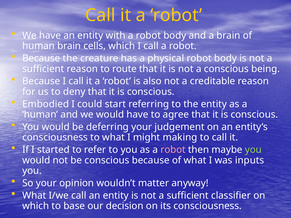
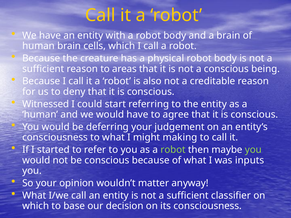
route: route -> areas
Embodied: Embodied -> Witnessed
robot at (173, 150) colour: pink -> light green
